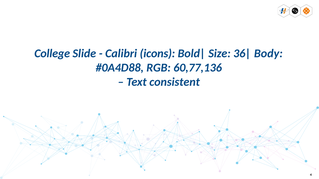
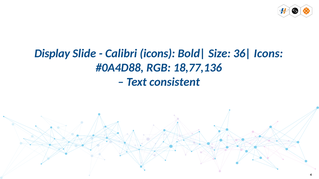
College: College -> Display
Body at (268, 53): Body -> Icons
60,77,136: 60,77,136 -> 18,77,136
